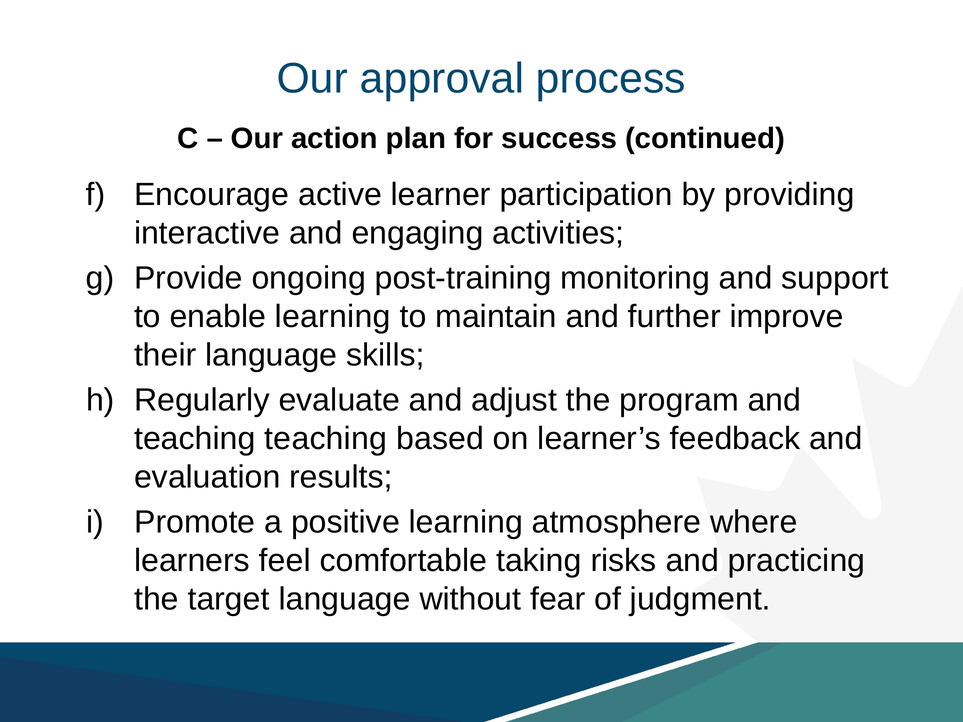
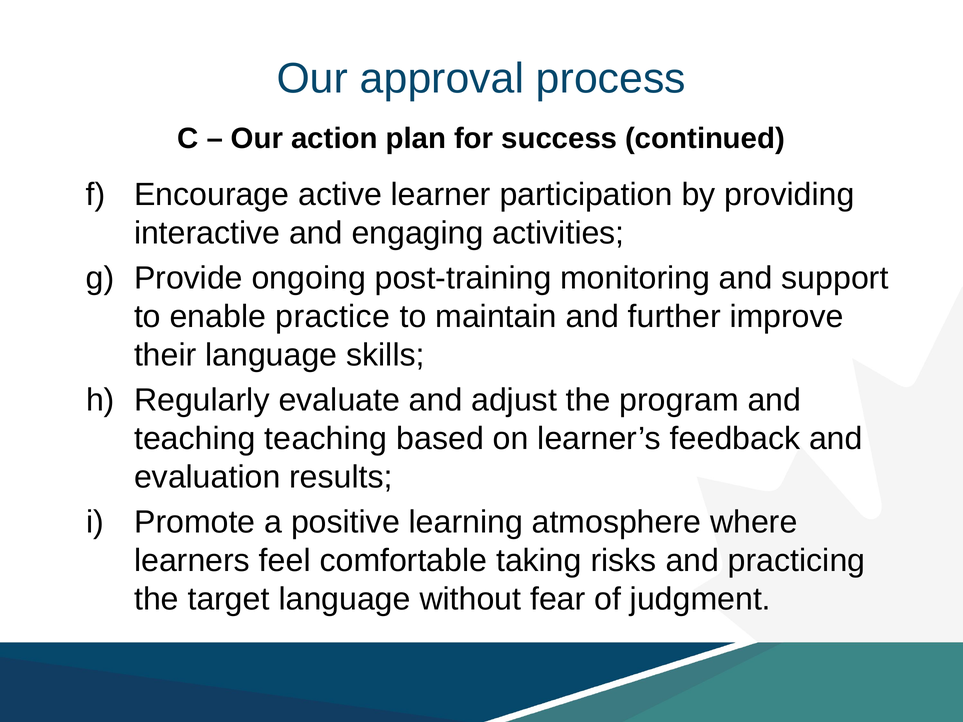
enable learning: learning -> practice
